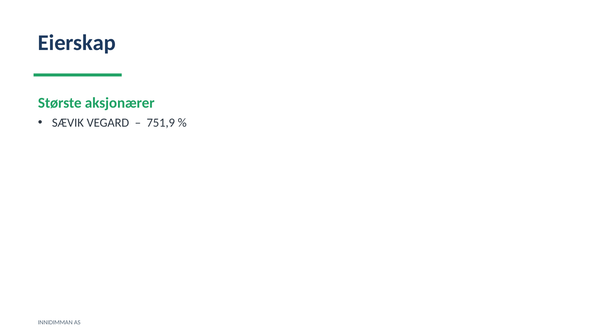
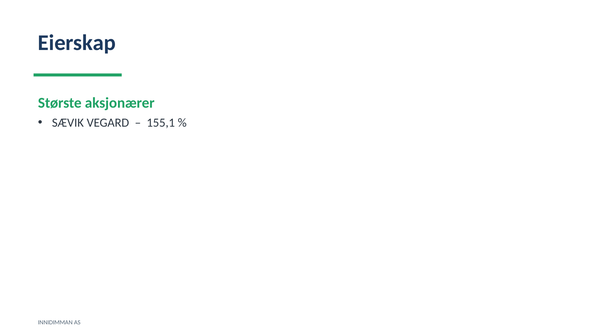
751,9: 751,9 -> 155,1
